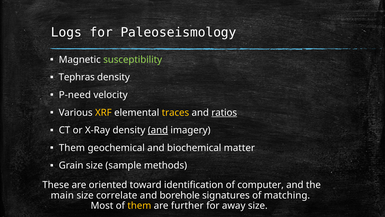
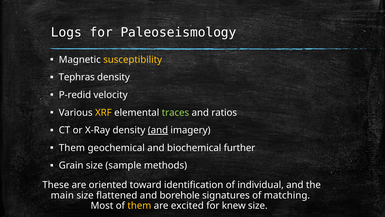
susceptibility colour: light green -> yellow
P-need: P-need -> P-redid
traces colour: yellow -> light green
ratios underline: present -> none
matter: matter -> further
computer: computer -> individual
correlate: correlate -> flattened
further: further -> excited
away: away -> knew
